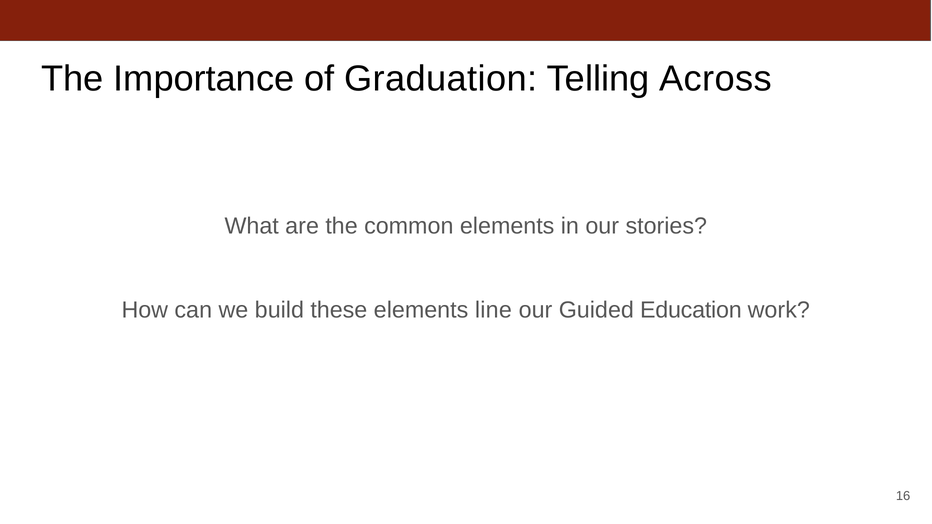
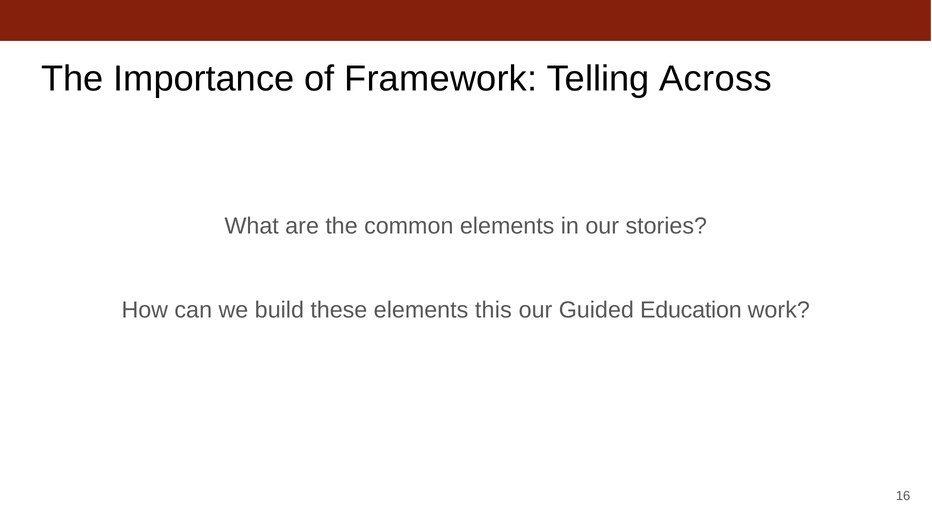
Graduation: Graduation -> Framework
line: line -> this
